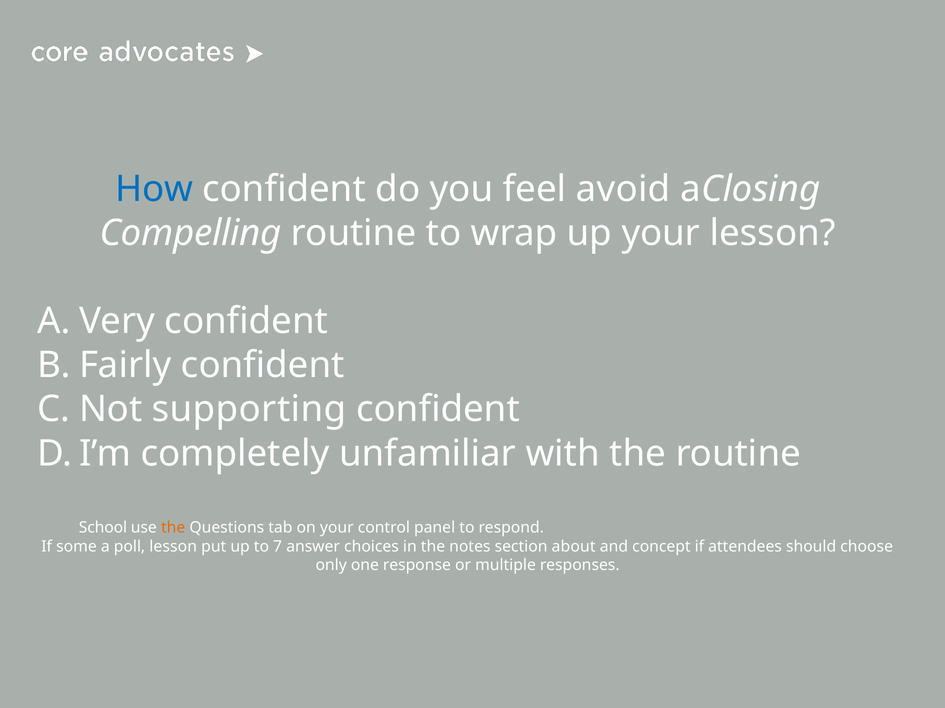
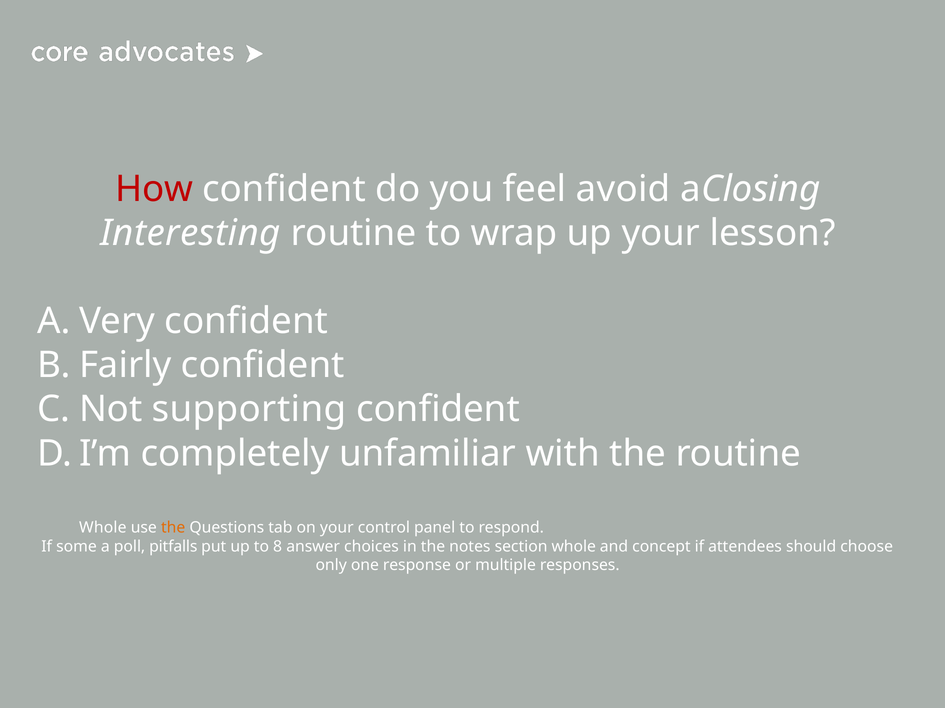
How colour: blue -> red
Compelling: Compelling -> Interesting
School at (103, 528): School -> Whole
poll lesson: lesson -> pitfalls
7: 7 -> 8
section about: about -> whole
